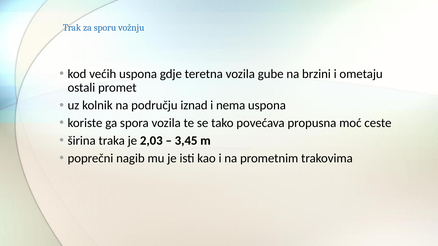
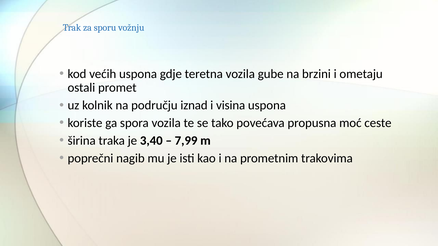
nema: nema -> visina
2,03: 2,03 -> 3,40
3,45: 3,45 -> 7,99
